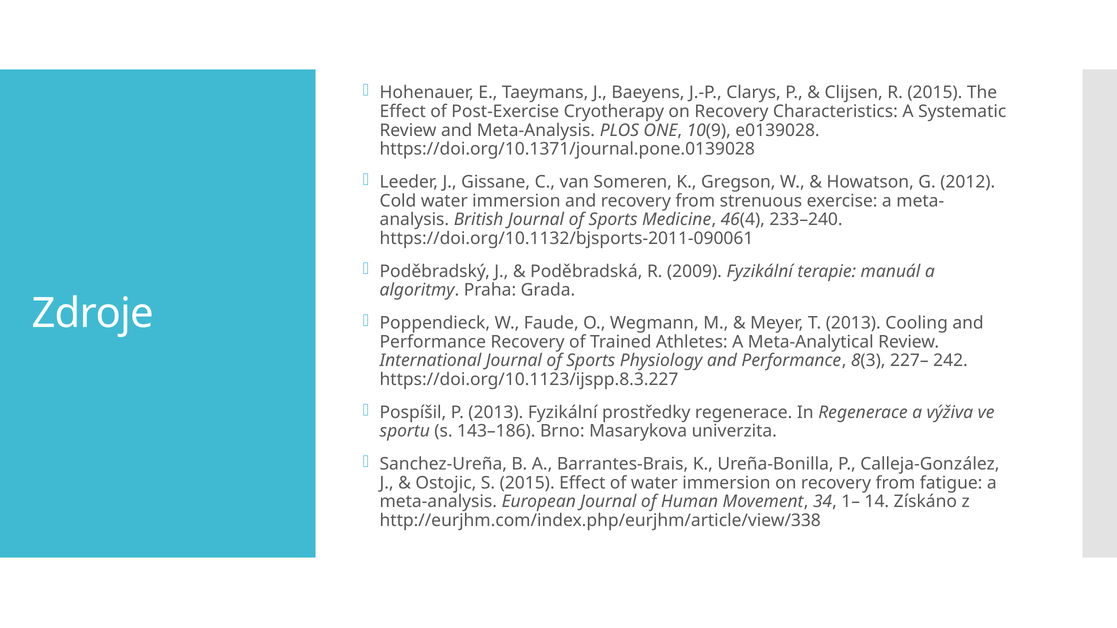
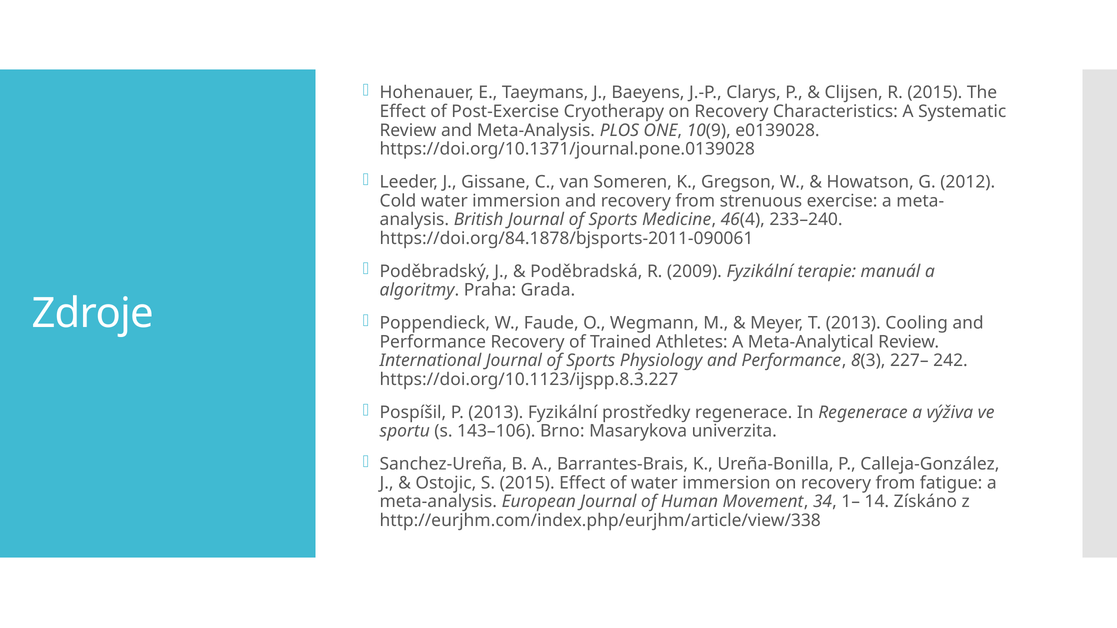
https://doi.org/10.1132/bjsports-2011-090061: https://doi.org/10.1132/bjsports-2011-090061 -> https://doi.org/84.1878/bjsports-2011-090061
143–186: 143–186 -> 143–106
